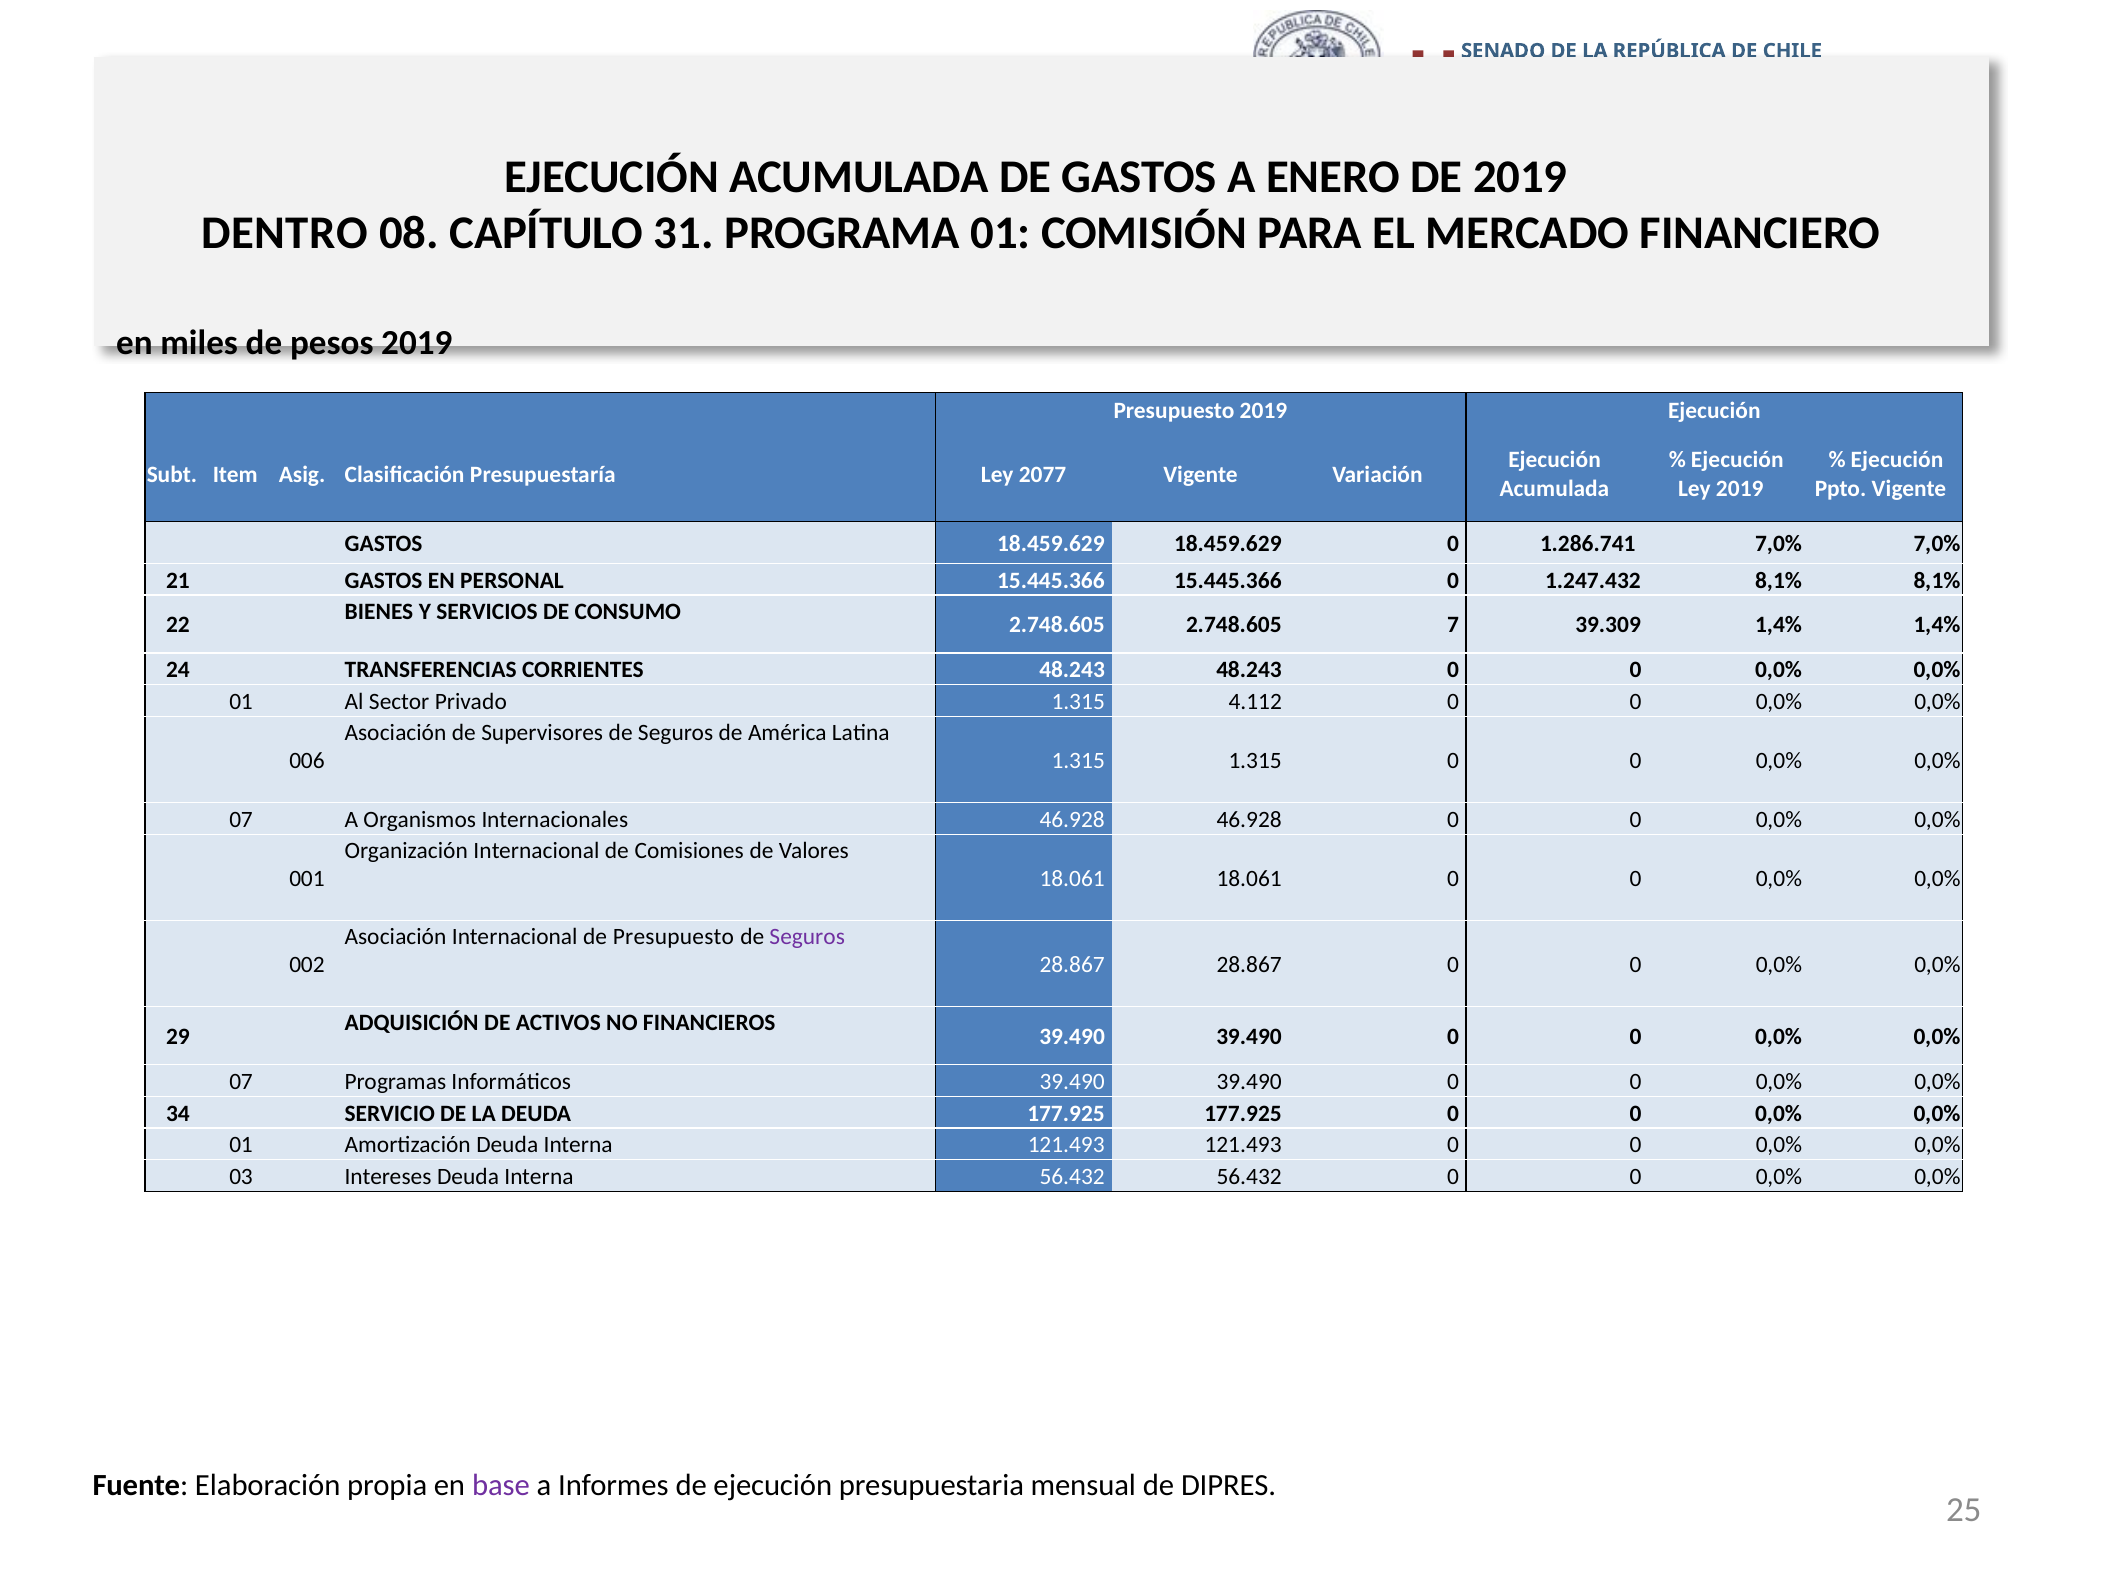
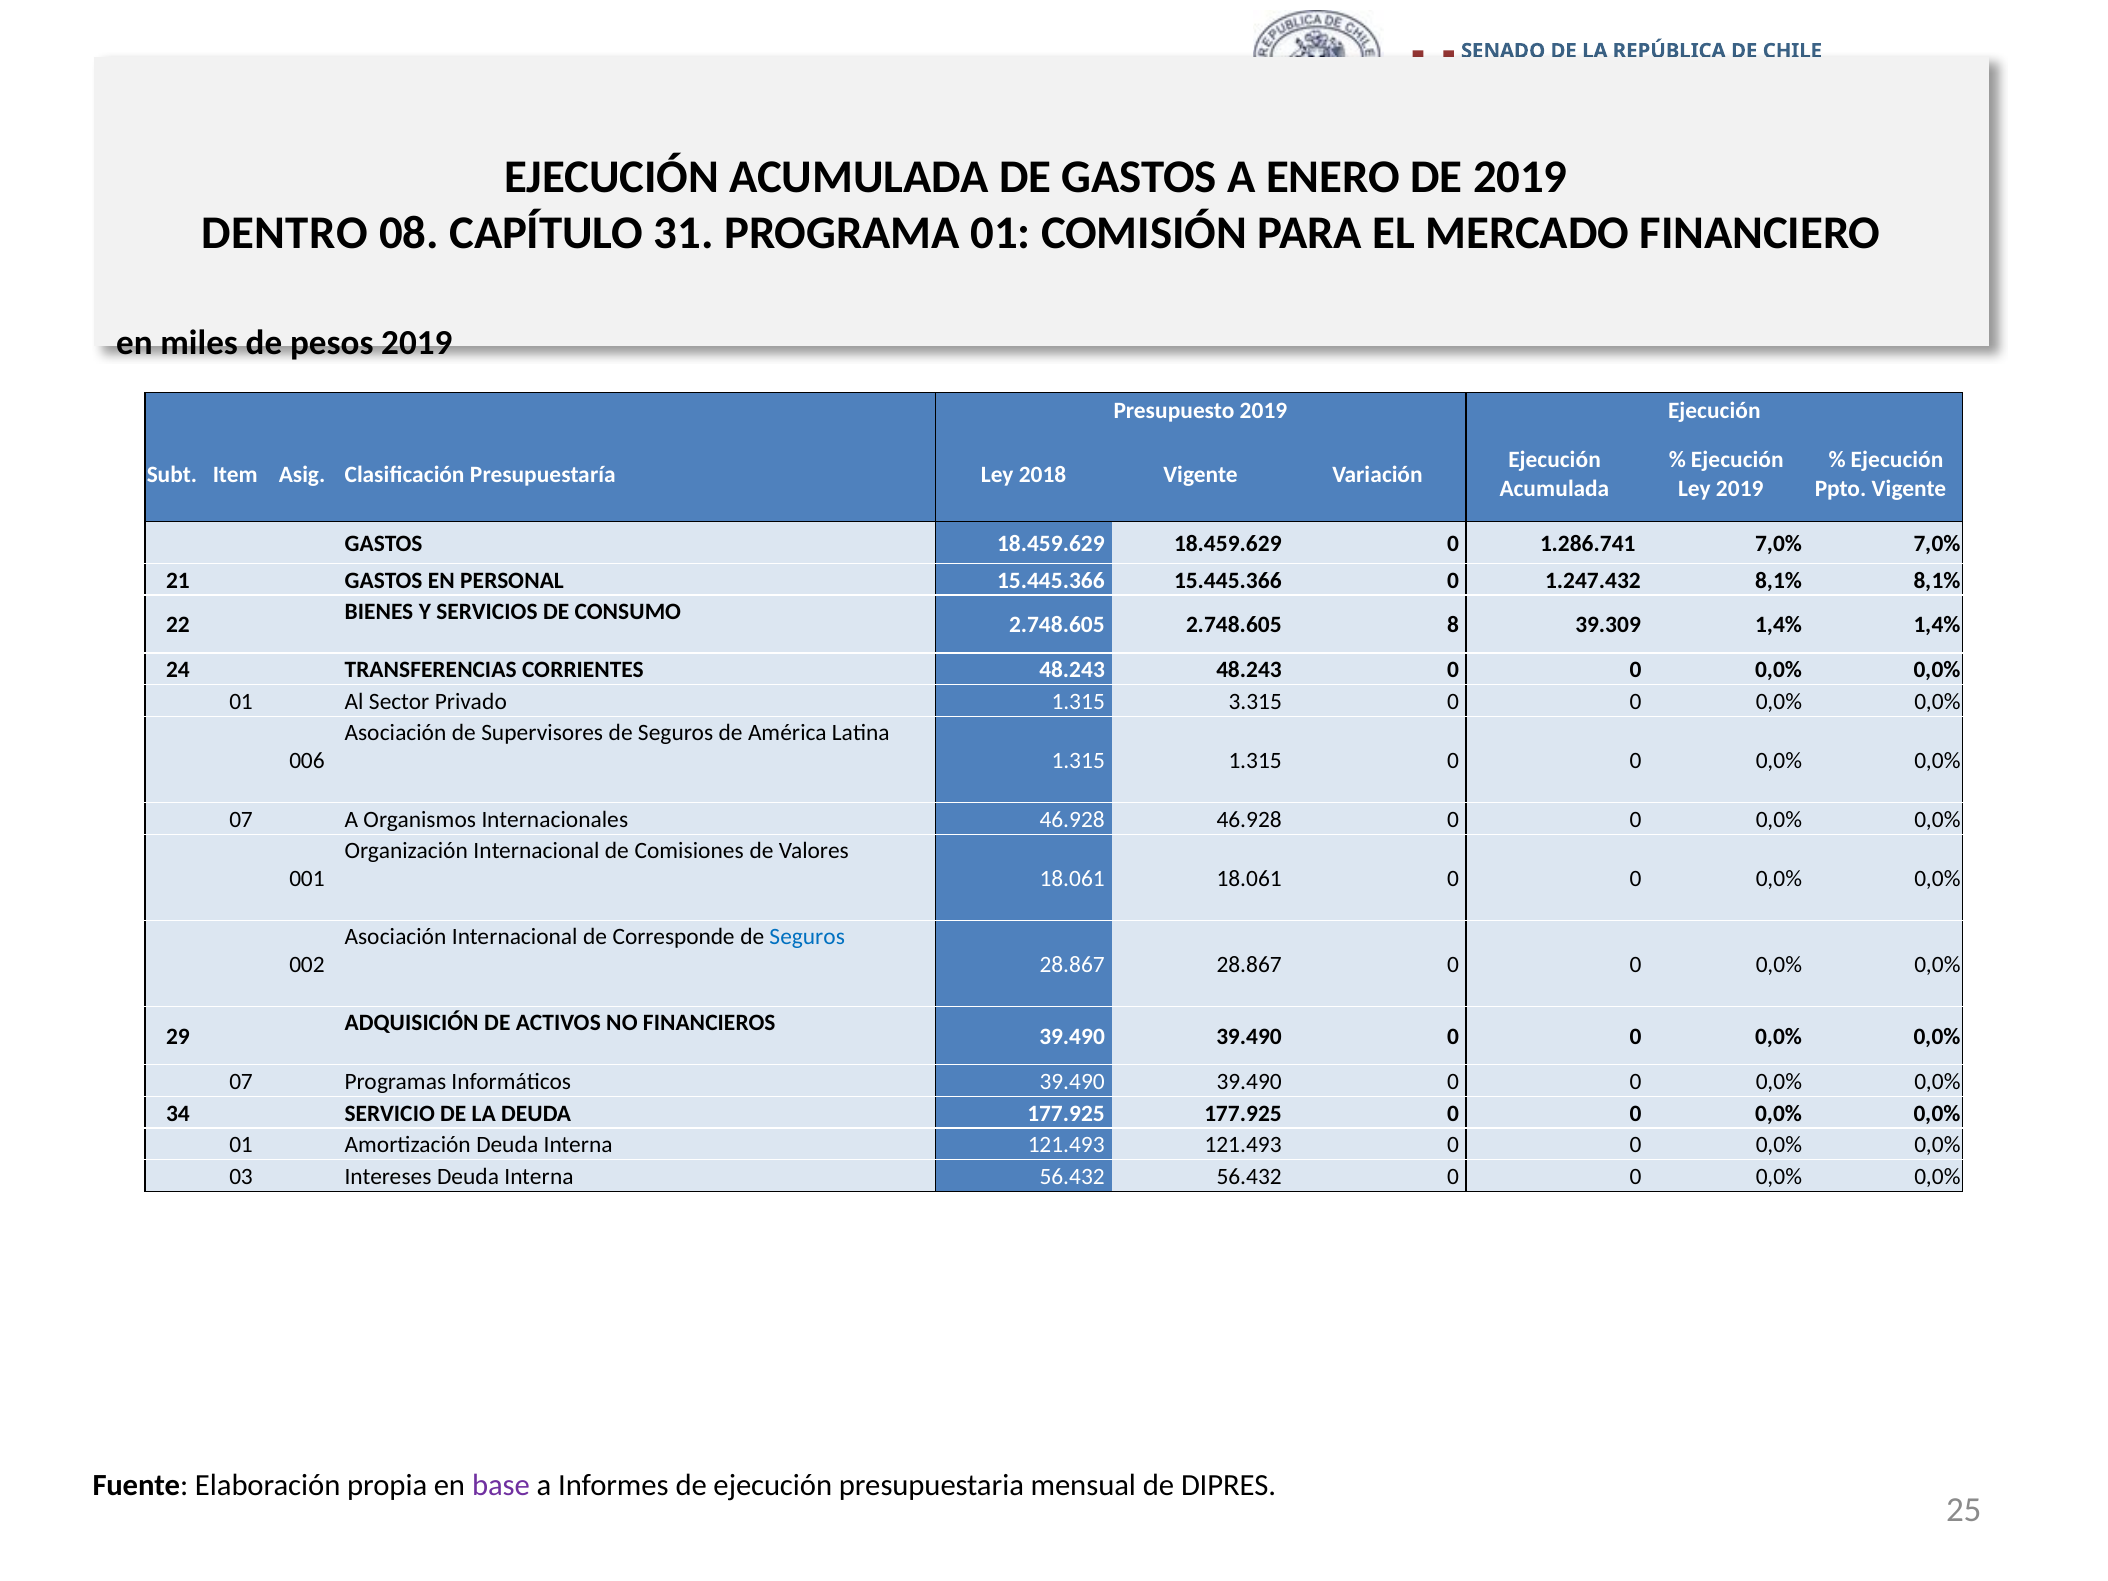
2077: 2077 -> 2018
7: 7 -> 8
4.112: 4.112 -> 3.315
de Presupuesto: Presupuesto -> Corresponde
Seguros at (807, 937) colour: purple -> blue
